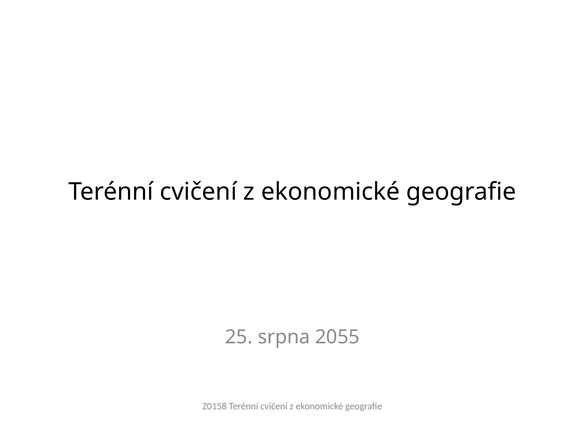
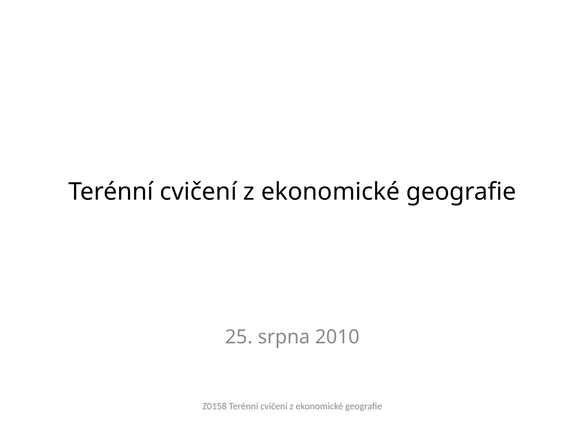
2055: 2055 -> 2010
